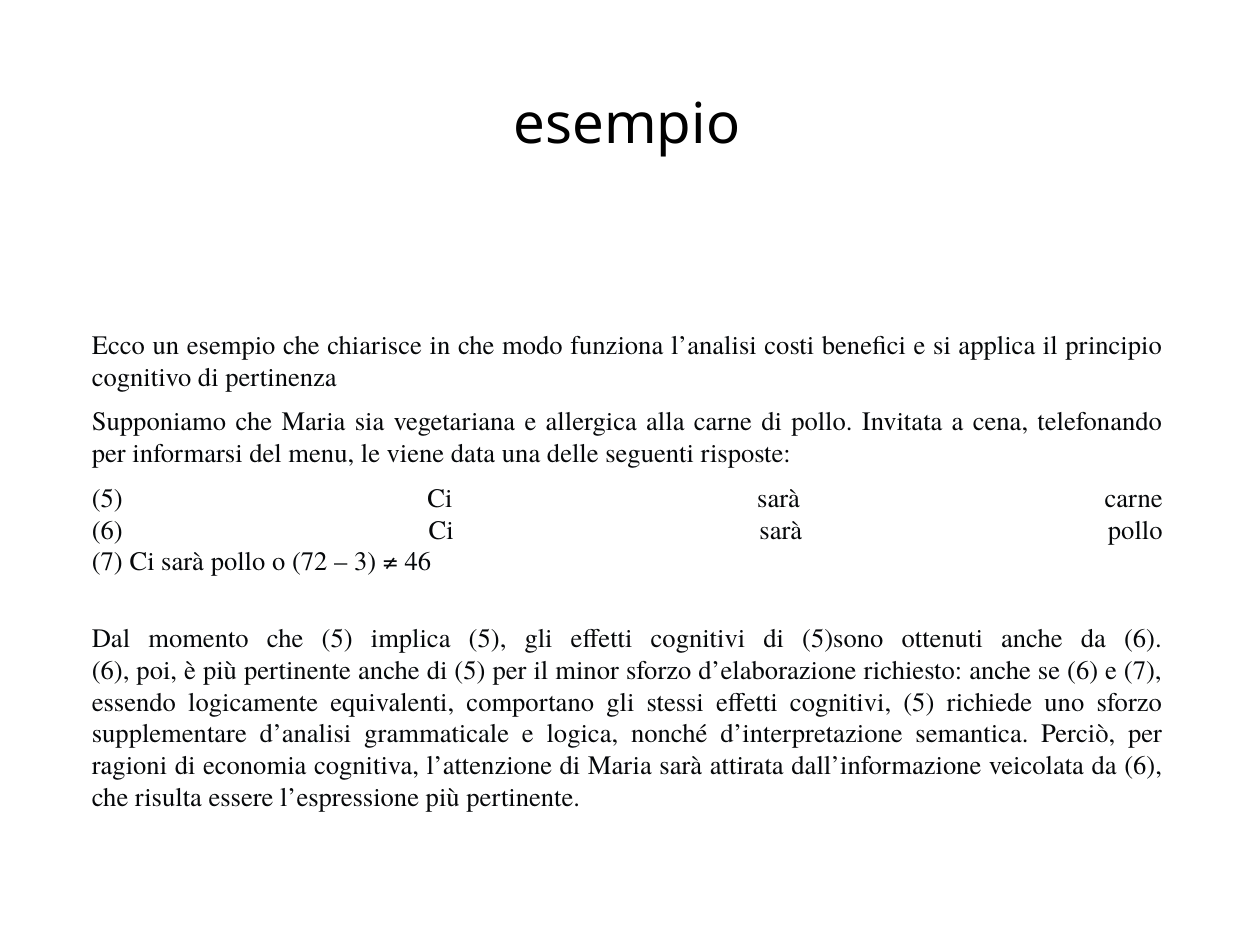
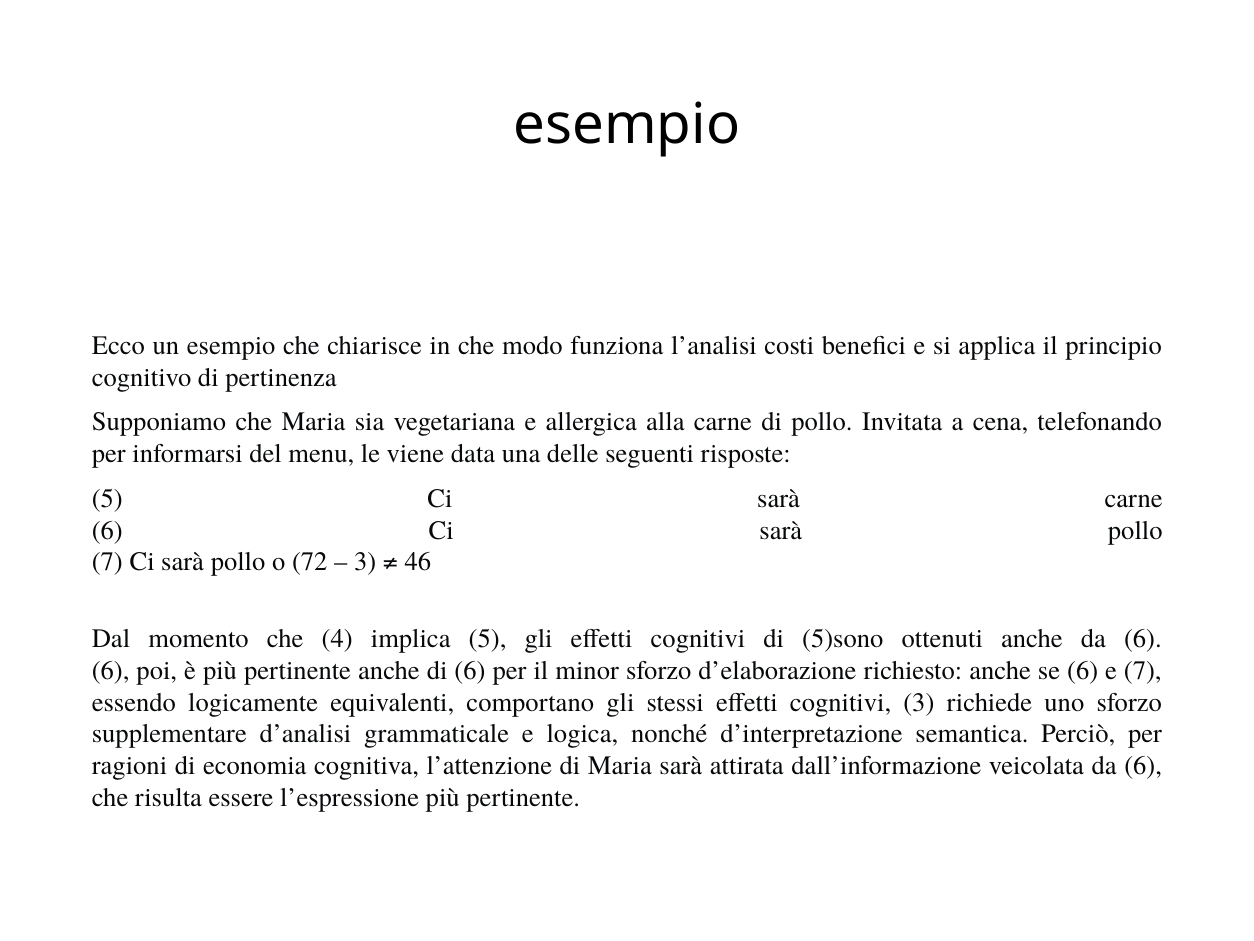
che 5: 5 -> 4
di 5: 5 -> 6
cognitivi 5: 5 -> 3
